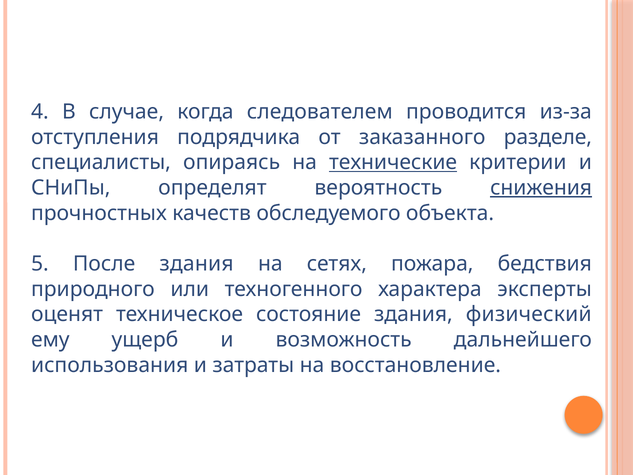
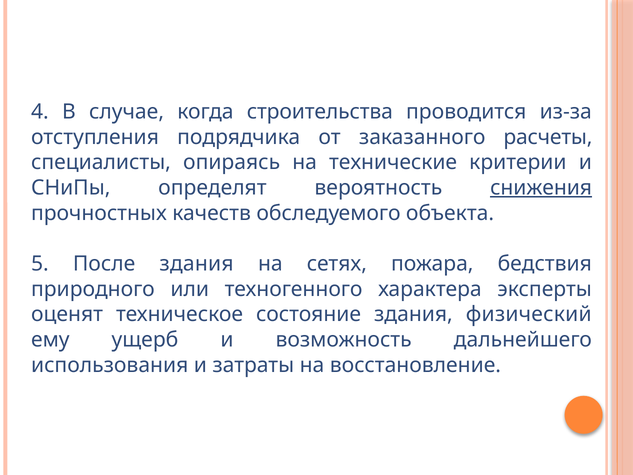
следователем: следователем -> строительства
разделе: разделе -> расчеты
технические underline: present -> none
